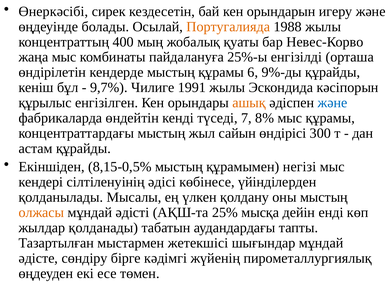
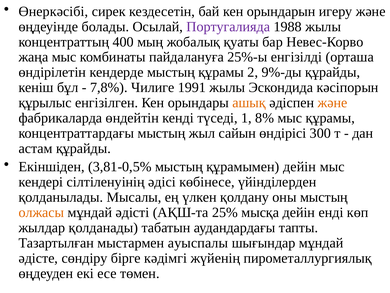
Португалияда colour: orange -> purple
6: 6 -> 2
9,7%: 9,7% -> 7,8%
және at (333, 103) colour: blue -> orange
7: 7 -> 1
8,15-0,5%: 8,15-0,5% -> 3,81-0,5%
құрамымен негiзі: негiзі -> дейiн
жетекшісі: жетекшісі -> ауыспалы
